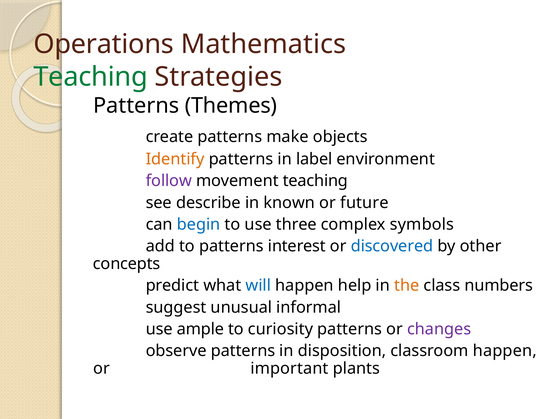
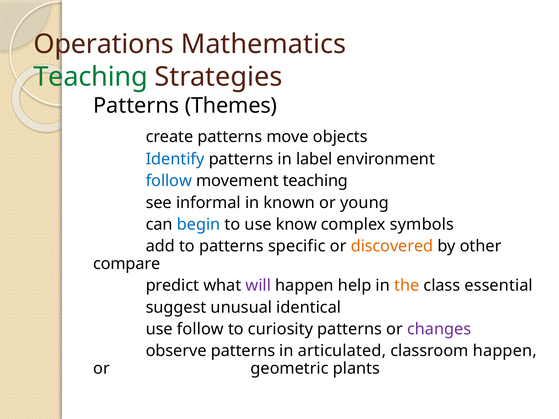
make: make -> move
Identify colour: orange -> blue
follow at (169, 181) colour: purple -> blue
describe: describe -> informal
future: future -> young
three: three -> know
interest: interest -> specific
discovered colour: blue -> orange
concepts: concepts -> compare
will colour: blue -> purple
numbers: numbers -> essential
informal: informal -> identical
use ample: ample -> follow
disposition: disposition -> articulated
important: important -> geometric
